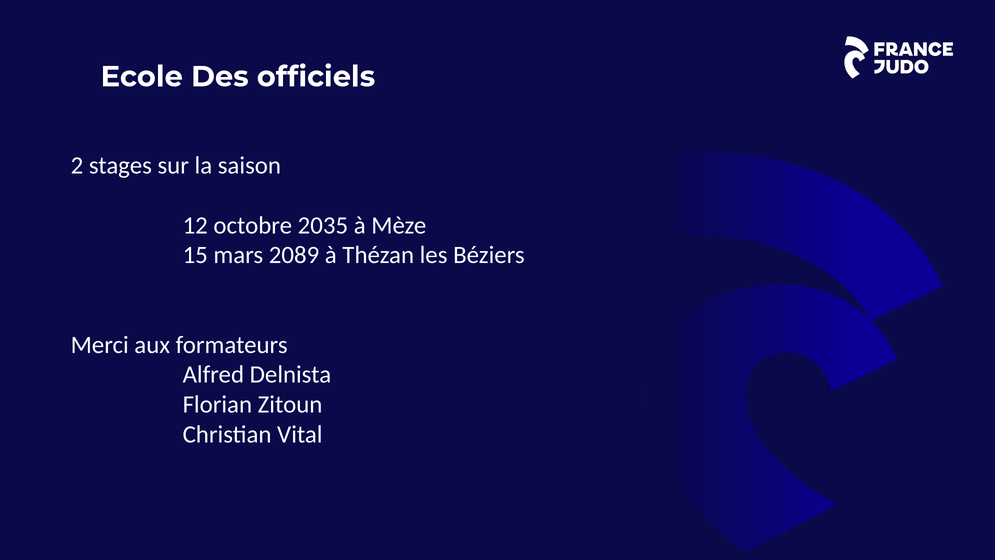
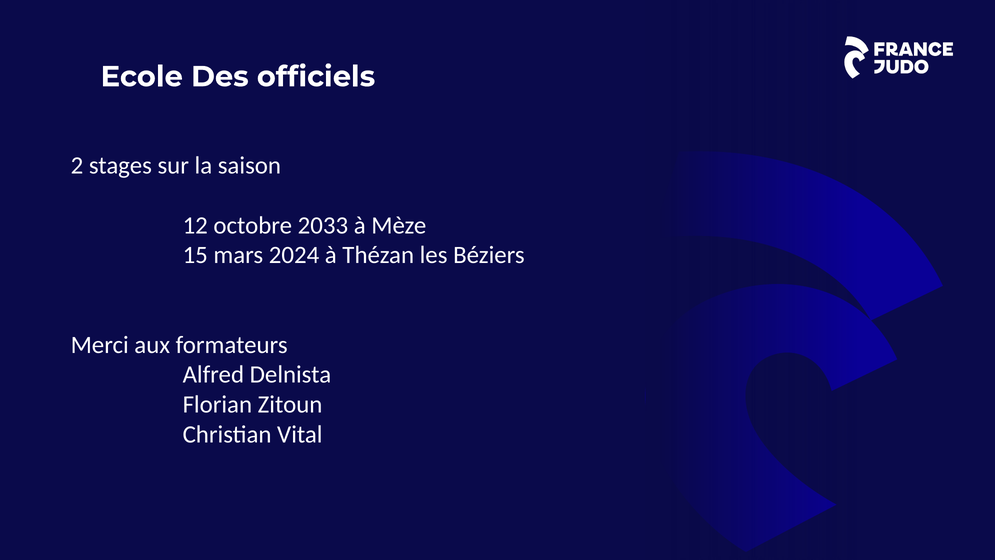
2035: 2035 -> 2033
2089: 2089 -> 2024
